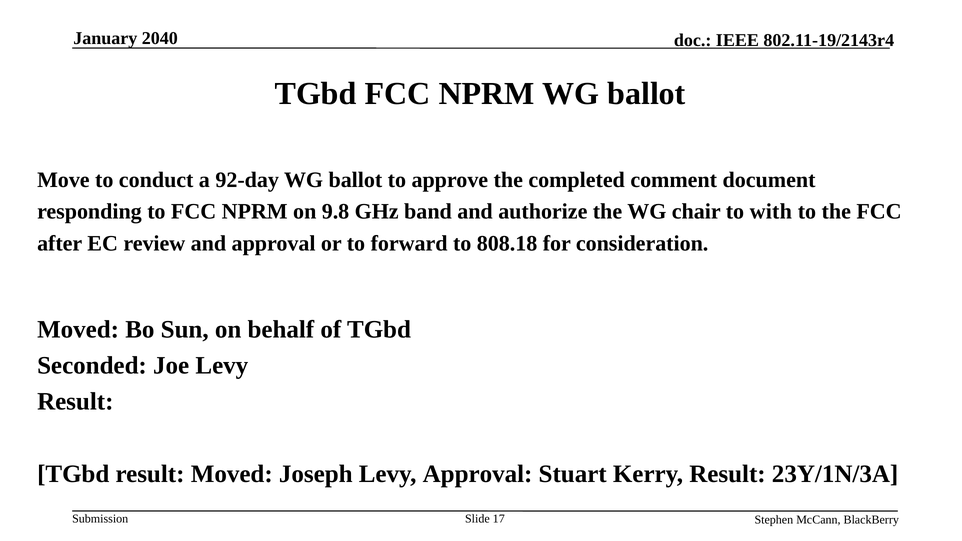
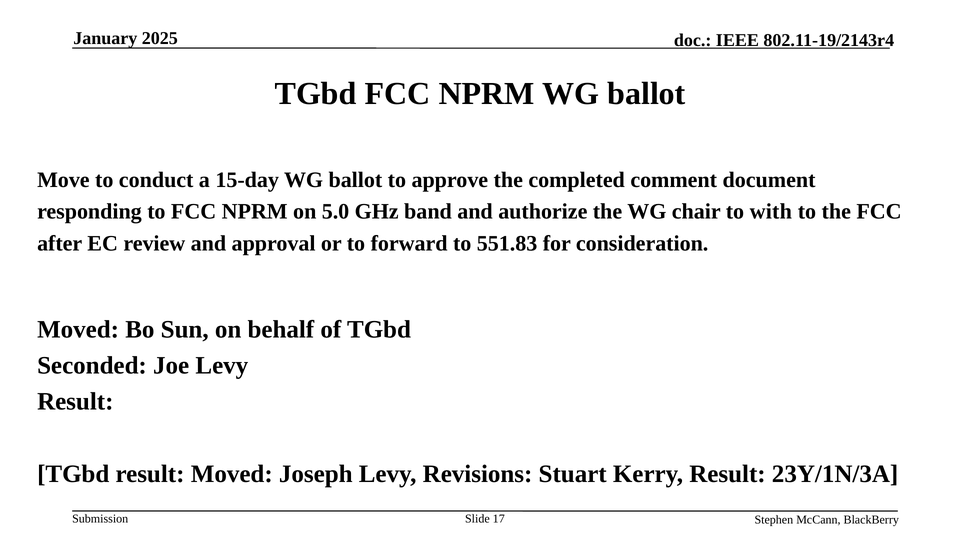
2040: 2040 -> 2025
92-day: 92-day -> 15-day
9.8: 9.8 -> 5.0
808.18: 808.18 -> 551.83
Levy Approval: Approval -> Revisions
